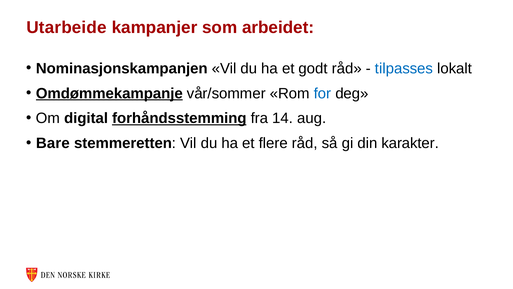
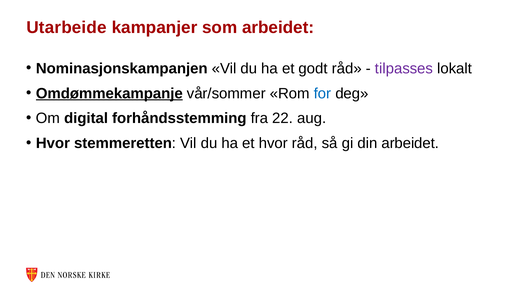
tilpasses colour: blue -> purple
forhåndsstemming underline: present -> none
14: 14 -> 22
Bare at (53, 143): Bare -> Hvor
et flere: flere -> hvor
din karakter: karakter -> arbeidet
